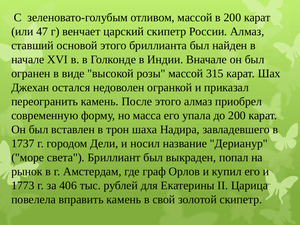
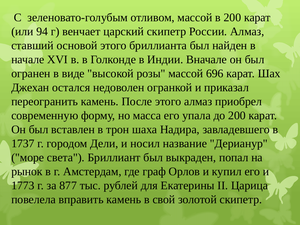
47: 47 -> 94
315: 315 -> 696
406: 406 -> 877
